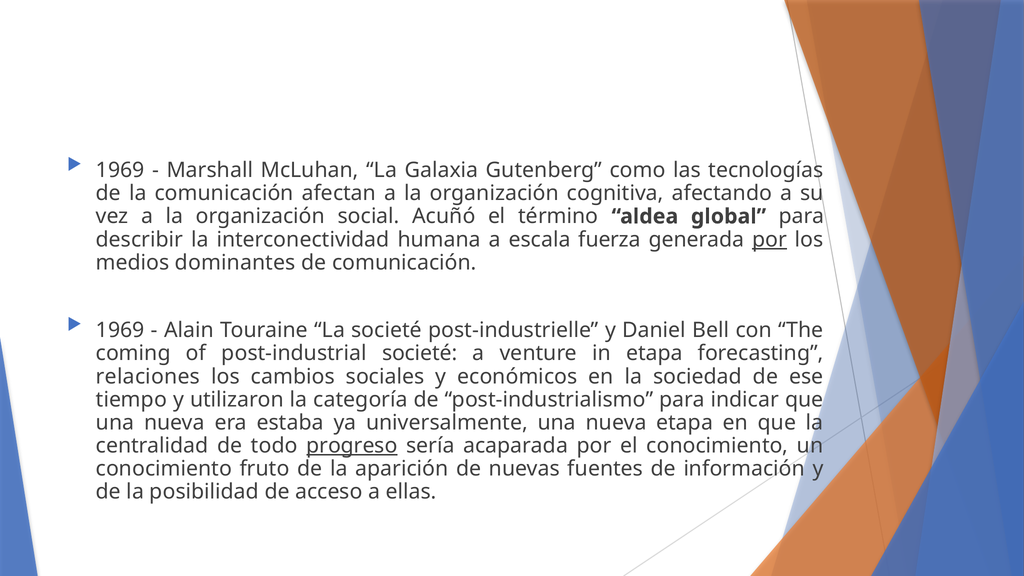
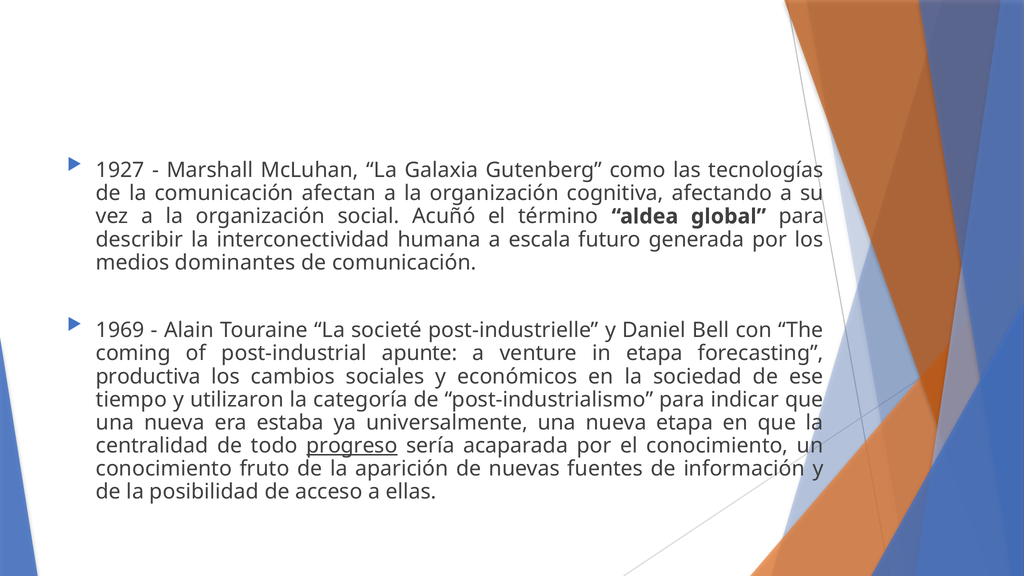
1969 at (120, 170): 1969 -> 1927
fuerza: fuerza -> futuro
por at (770, 239) underline: present -> none
post-industrial societé: societé -> apunte
relaciones: relaciones -> productiva
